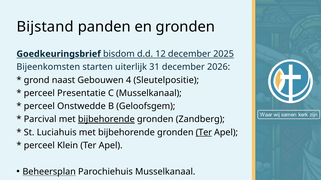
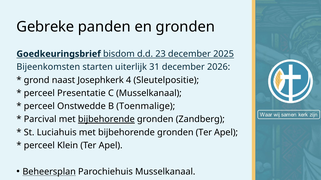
Bijstand: Bijstand -> Gebreke
12: 12 -> 23
Gebouwen: Gebouwen -> Josephkerk
Geloofsgem: Geloofsgem -> Toenmalige
Ter at (204, 133) underline: present -> none
